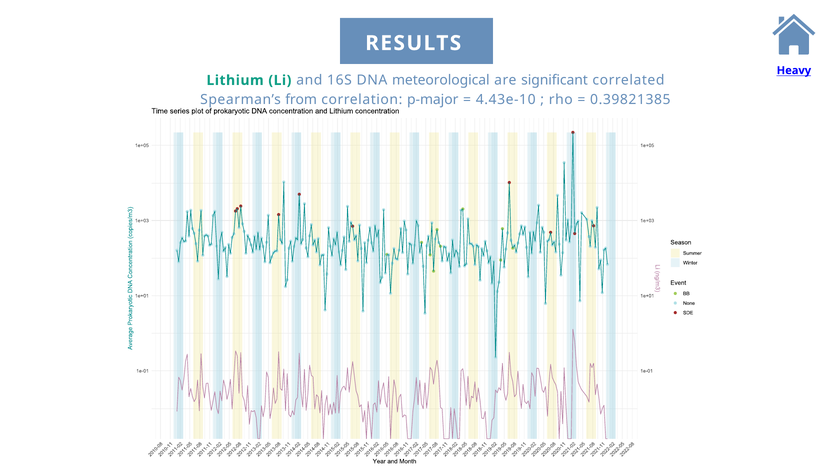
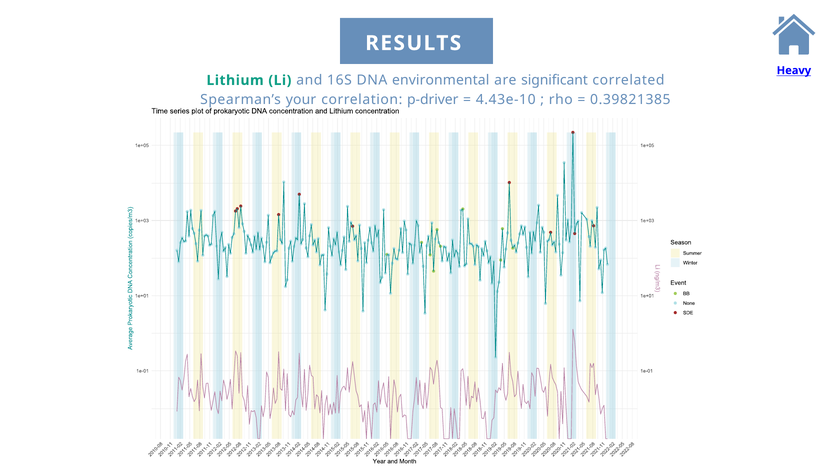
meteorological: meteorological -> environmental
from: from -> your
p-major: p-major -> p-driver
